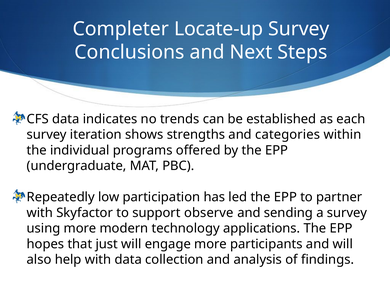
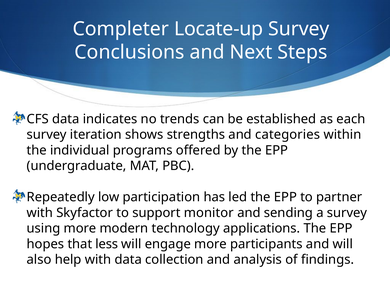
observe: observe -> monitor
just: just -> less
